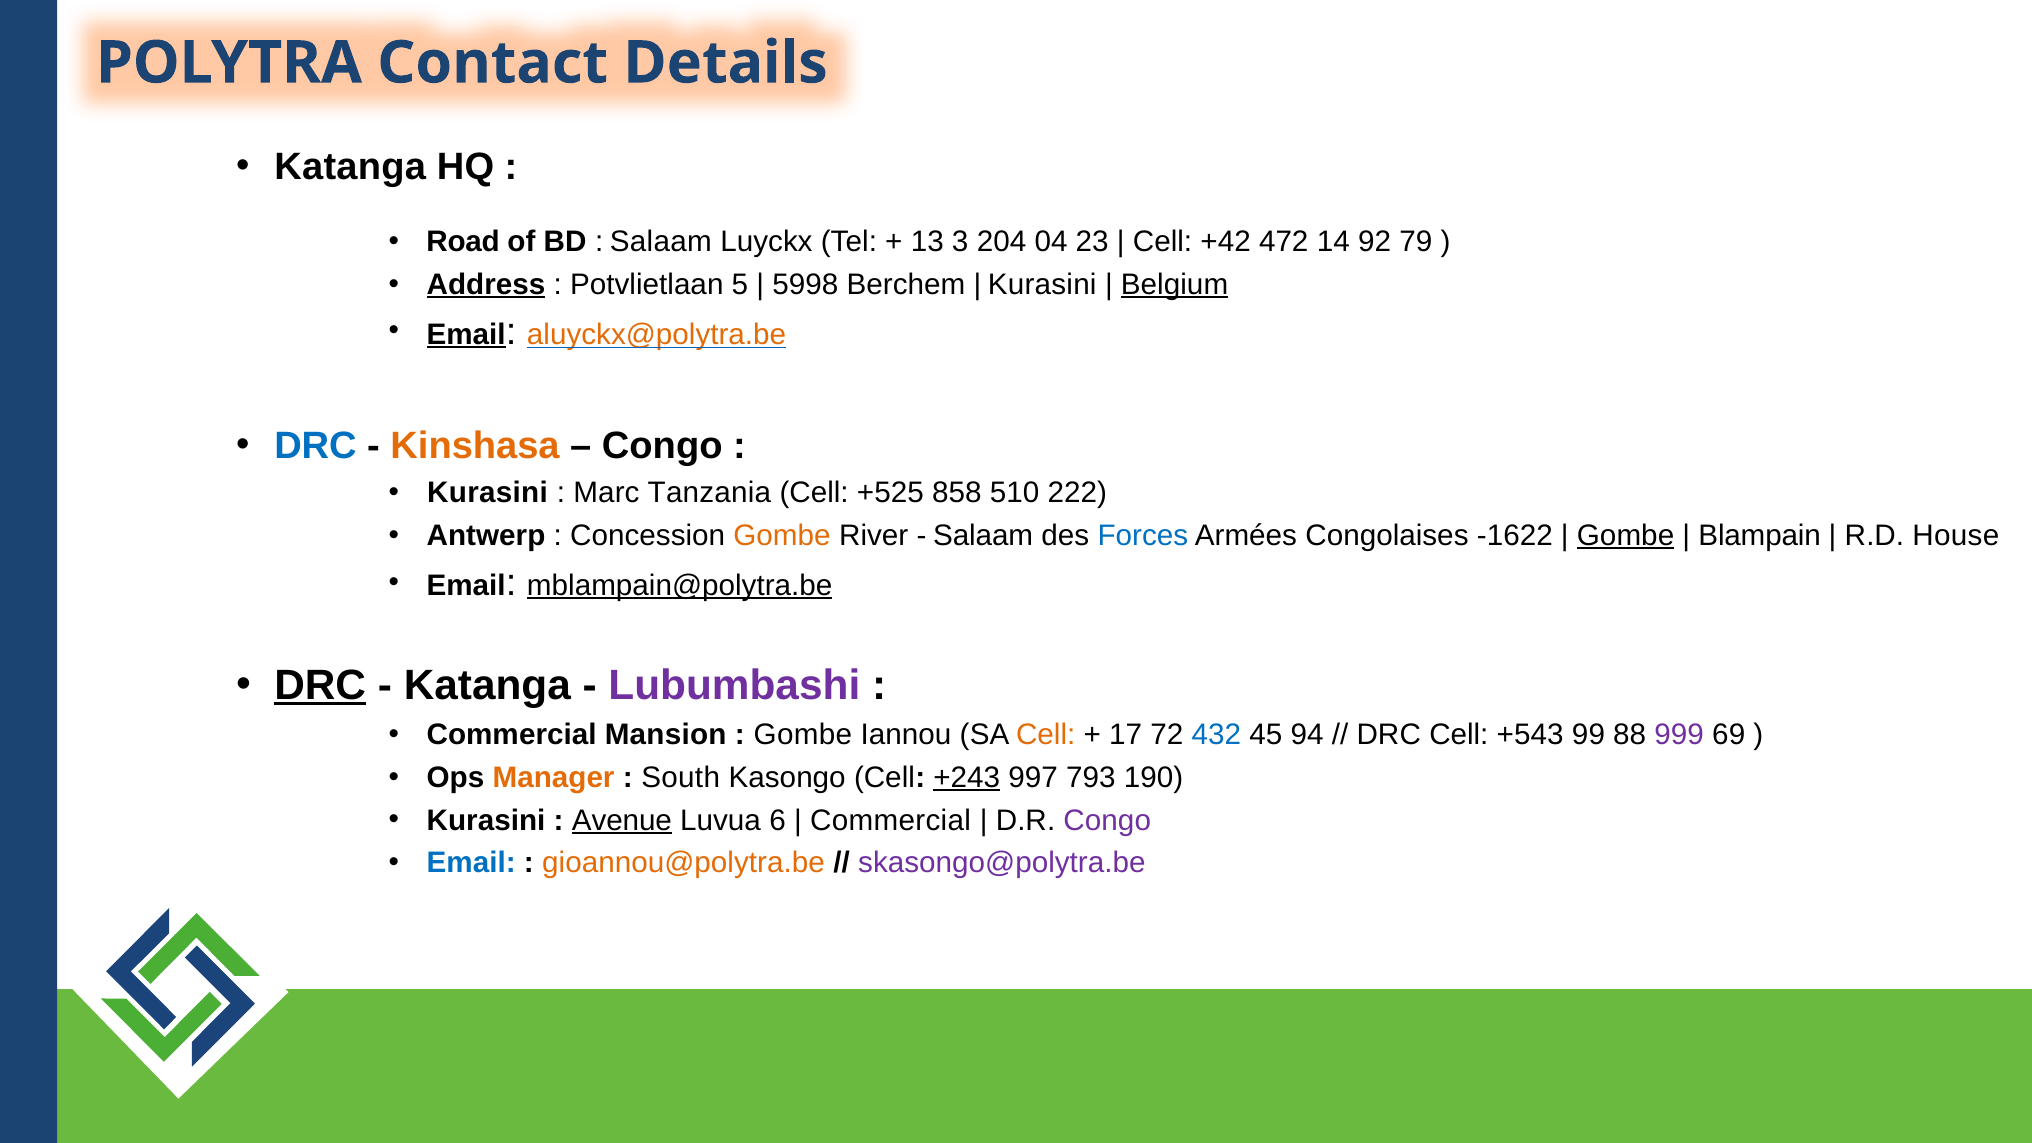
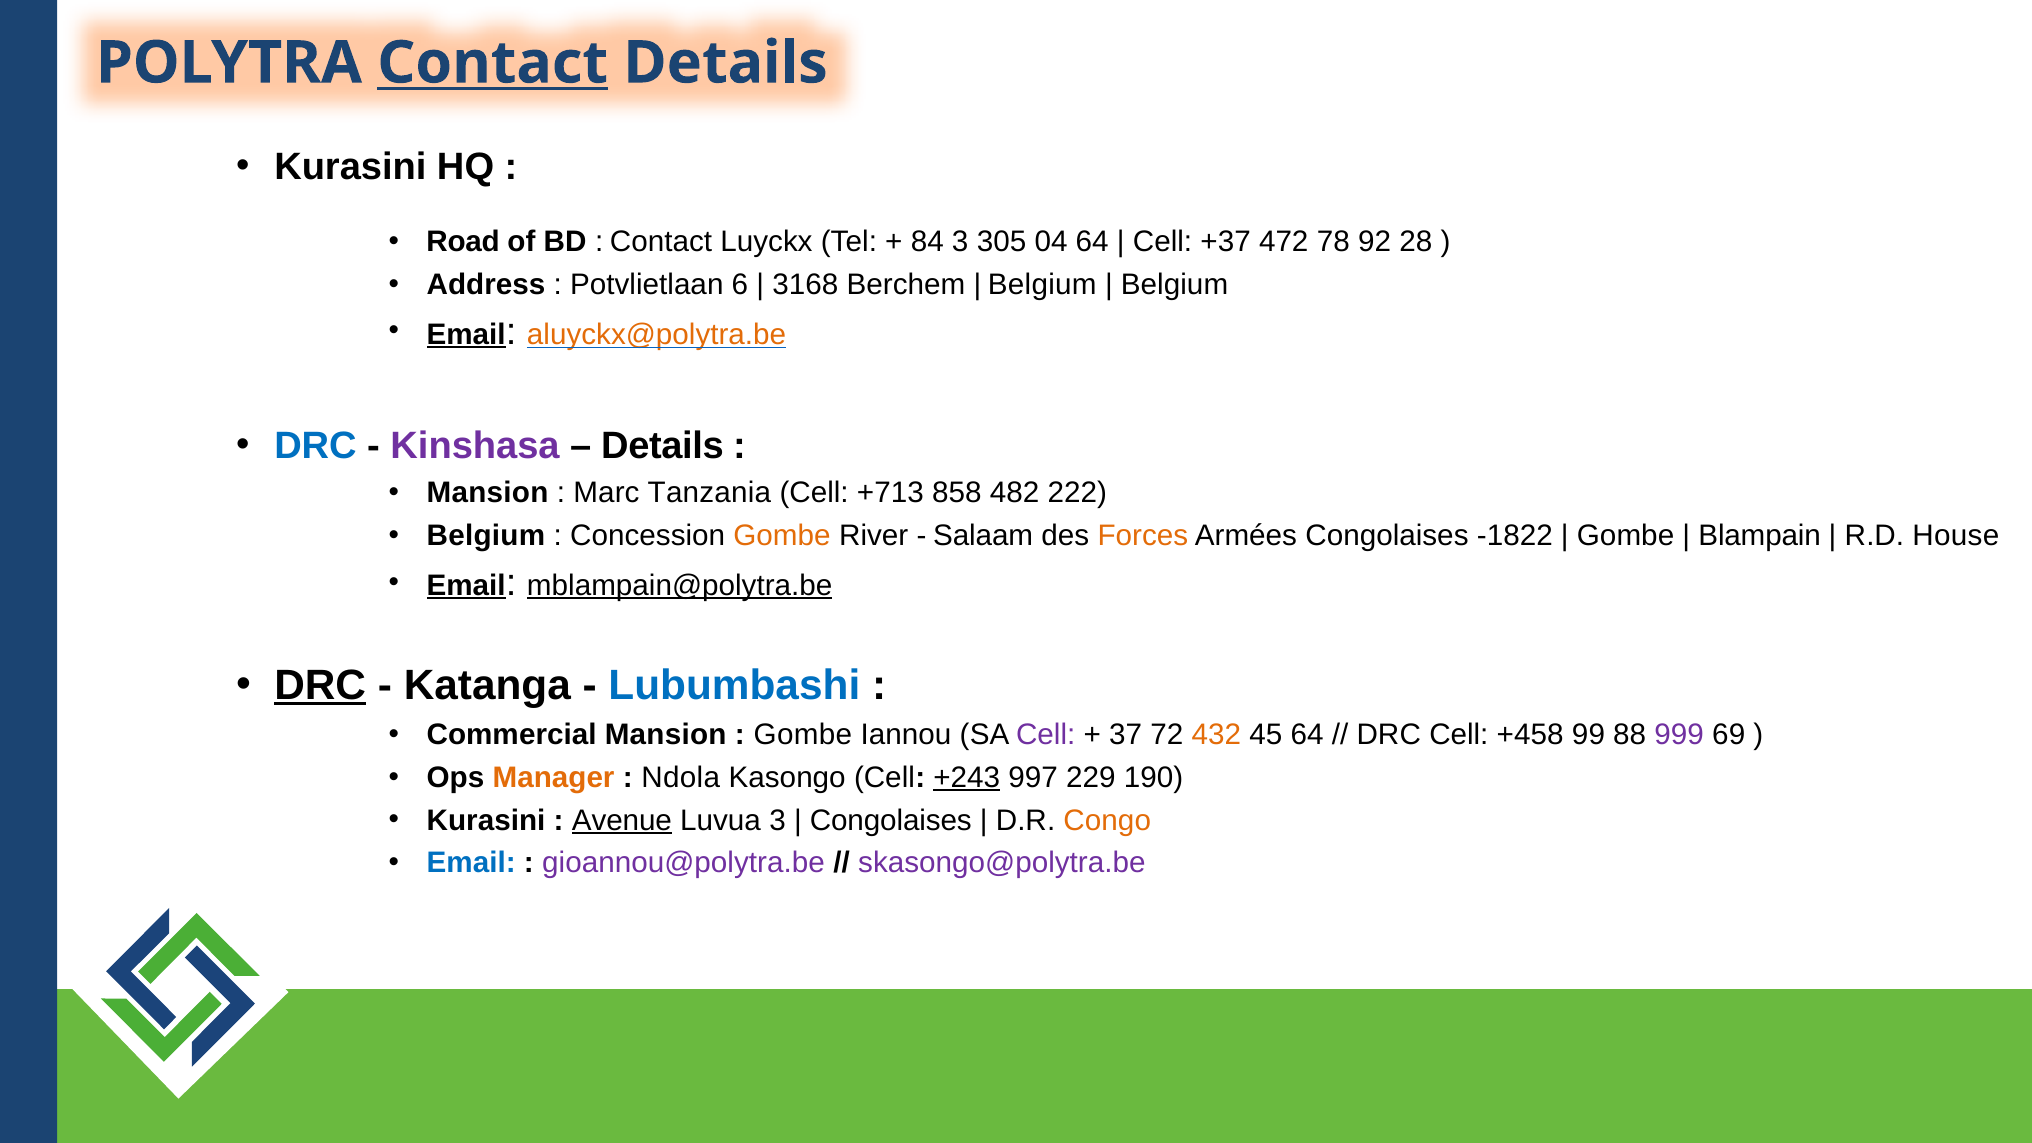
Contact at (493, 63) underline: none -> present
Katanga at (350, 167): Katanga -> Kurasini
Salaam at (661, 242): Salaam -> Contact
13: 13 -> 84
204: 204 -> 305
04 23: 23 -> 64
+42: +42 -> +37
14: 14 -> 78
79: 79 -> 28
Address underline: present -> none
5: 5 -> 6
5998: 5998 -> 3168
Kurasini at (1042, 285): Kurasini -> Belgium
Belgium at (1175, 285) underline: present -> none
Kinshasa colour: orange -> purple
Congo at (662, 446): Congo -> Details
Kurasini at (487, 493): Kurasini -> Mansion
+525: +525 -> +713
510: 510 -> 482
Antwerp at (486, 536): Antwerp -> Belgium
Forces colour: blue -> orange
-1622: -1622 -> -1822
Gombe at (1626, 536) underline: present -> none
Email at (466, 586) underline: none -> present
Lubumbashi colour: purple -> blue
Cell at (1046, 735) colour: orange -> purple
17: 17 -> 37
432 colour: blue -> orange
45 94: 94 -> 64
+543: +543 -> +458
South: South -> Ndola
793: 793 -> 229
Luvua 6: 6 -> 3
Commercial at (891, 820): Commercial -> Congolaises
Congo at (1107, 820) colour: purple -> orange
gioannou@polytra.be colour: orange -> purple
